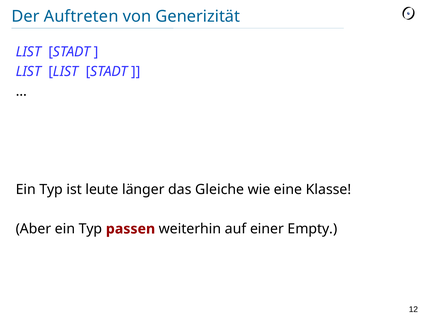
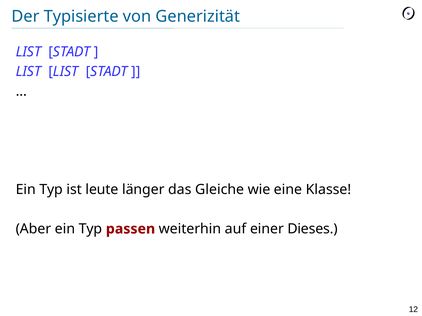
Auftreten: Auftreten -> Typisierte
Empty: Empty -> Dieses
